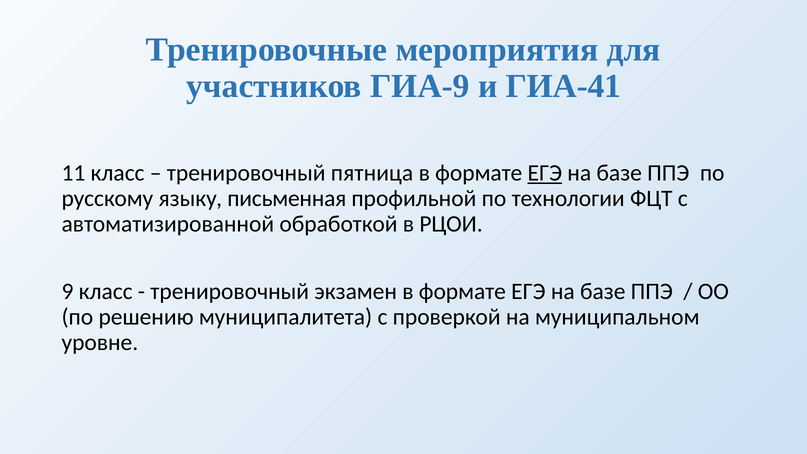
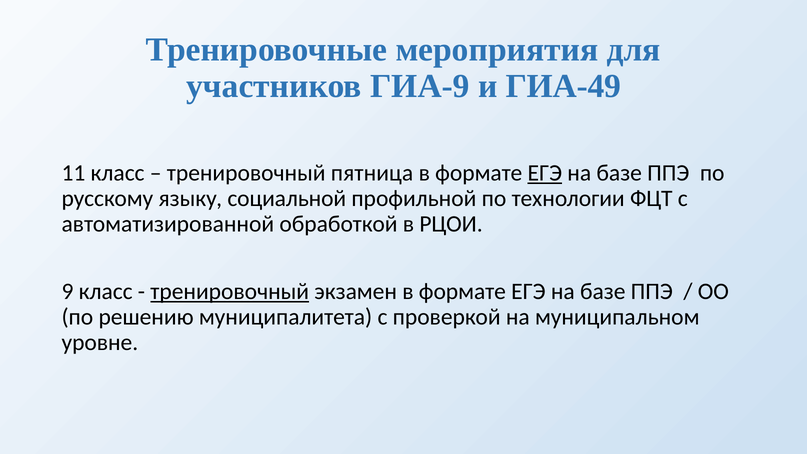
ГИА-41: ГИА-41 -> ГИА-49
письменная: письменная -> социальной
тренировочный at (230, 292) underline: none -> present
